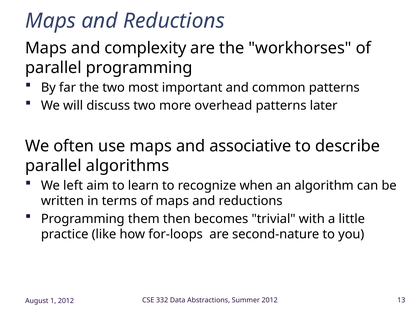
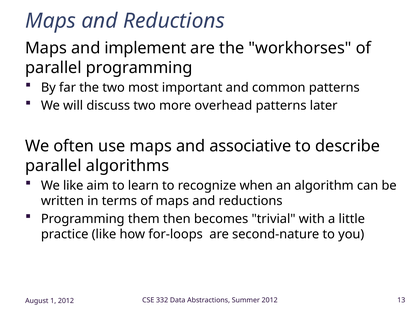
complexity: complexity -> implement
We left: left -> like
